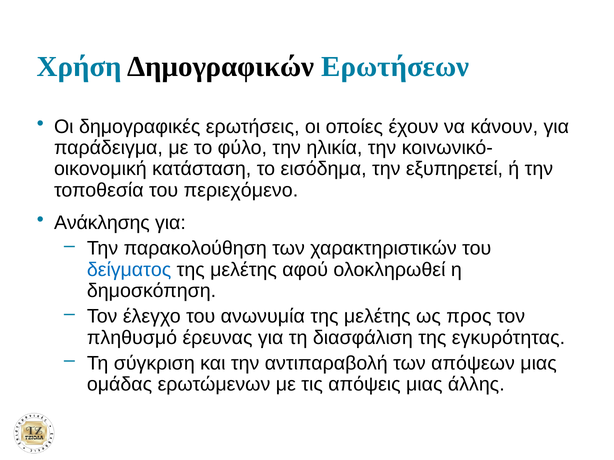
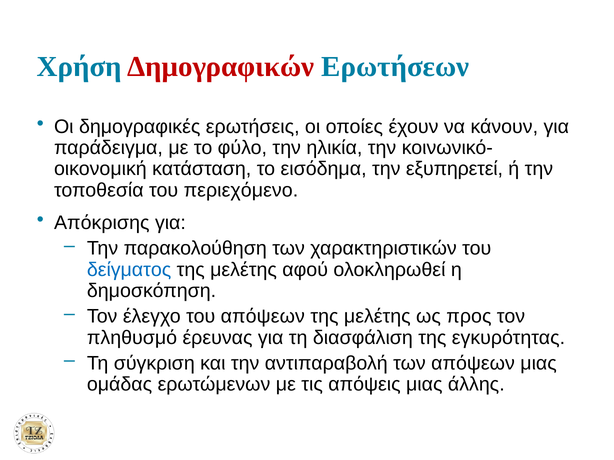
Δημογραφικών colour: black -> red
Ανάκλησης: Ανάκλησης -> Απόκρισης
του ανωνυμία: ανωνυμία -> απόψεων
